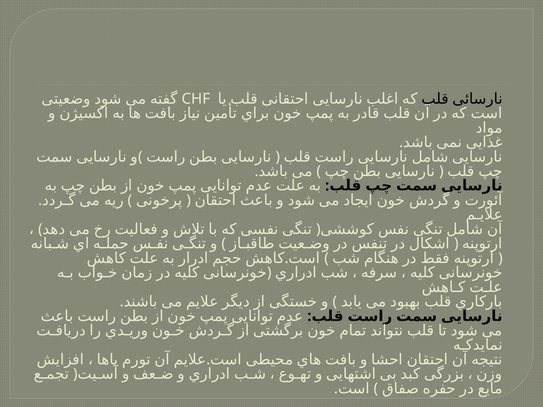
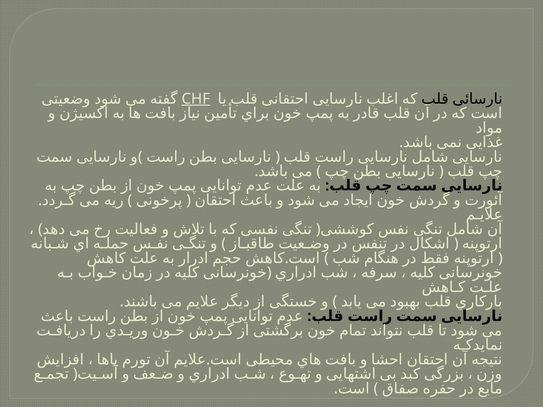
CHF underline: none -> present
